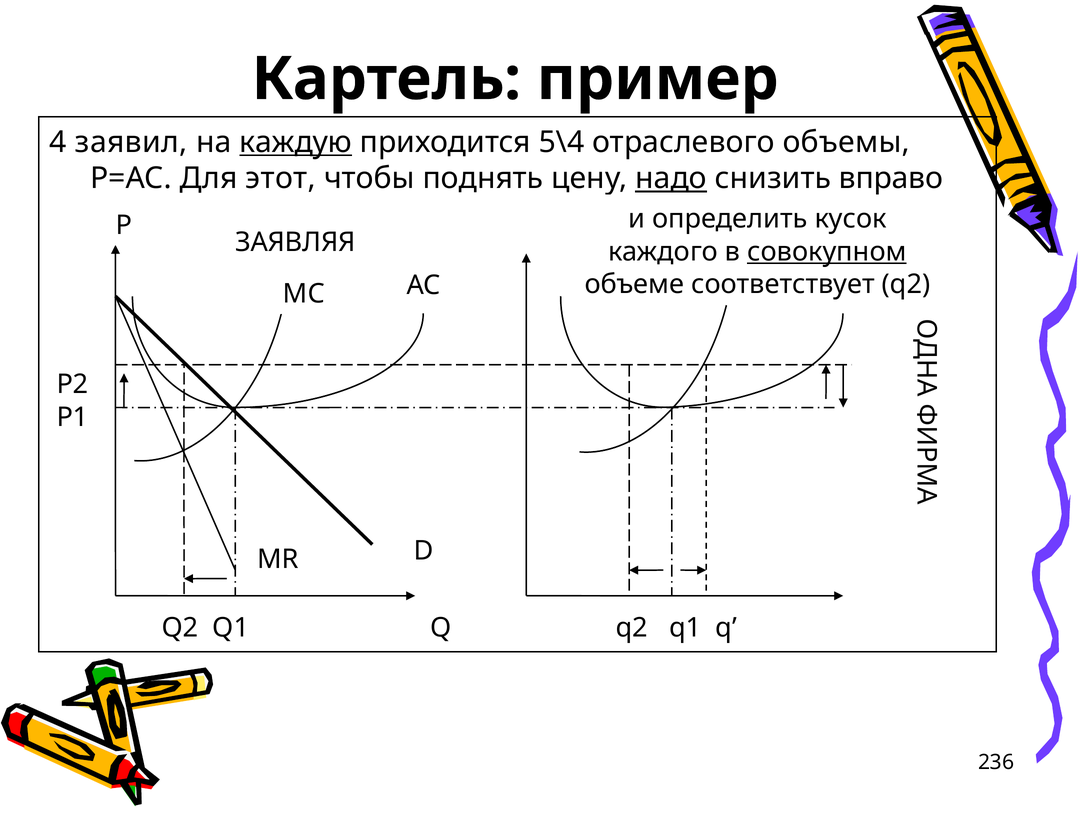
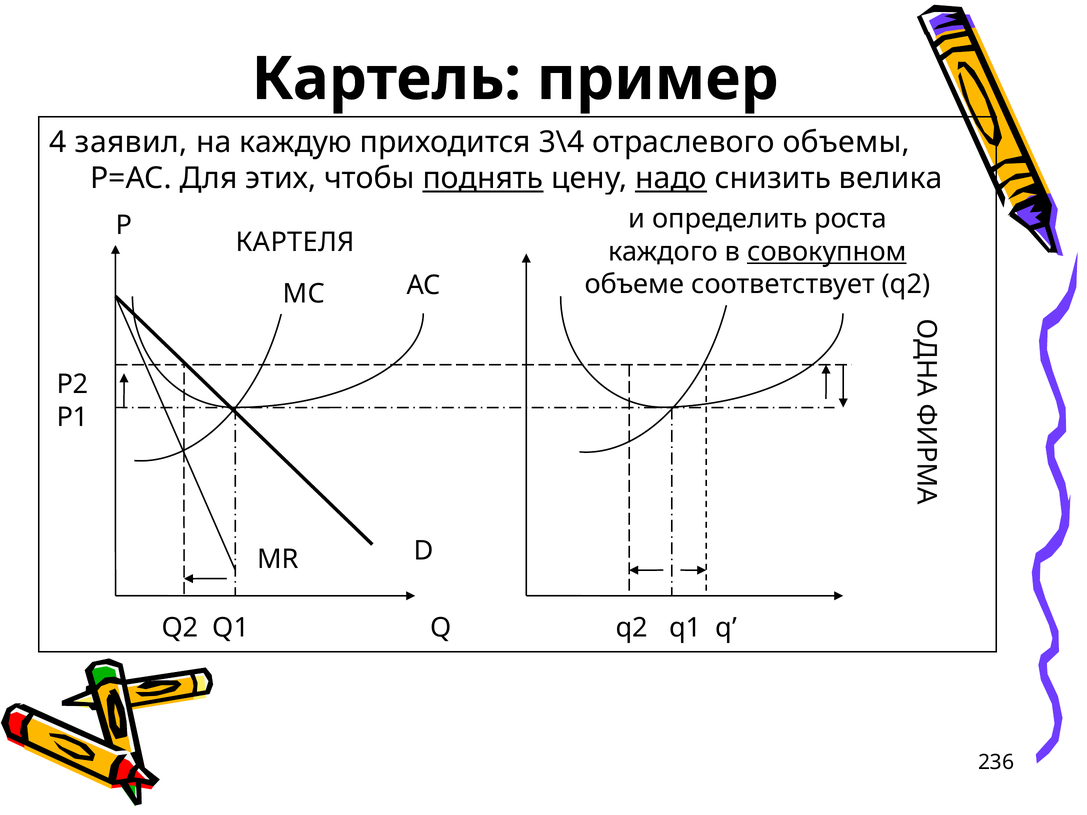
каждую underline: present -> none
5\4: 5\4 -> 3\4
этот: этот -> этих
поднять underline: none -> present
вправо: вправо -> велика
кусок: кусок -> роста
ЗАЯВЛЯЯ: ЗАЯВЛЯЯ -> КАРТЕЛЯ
